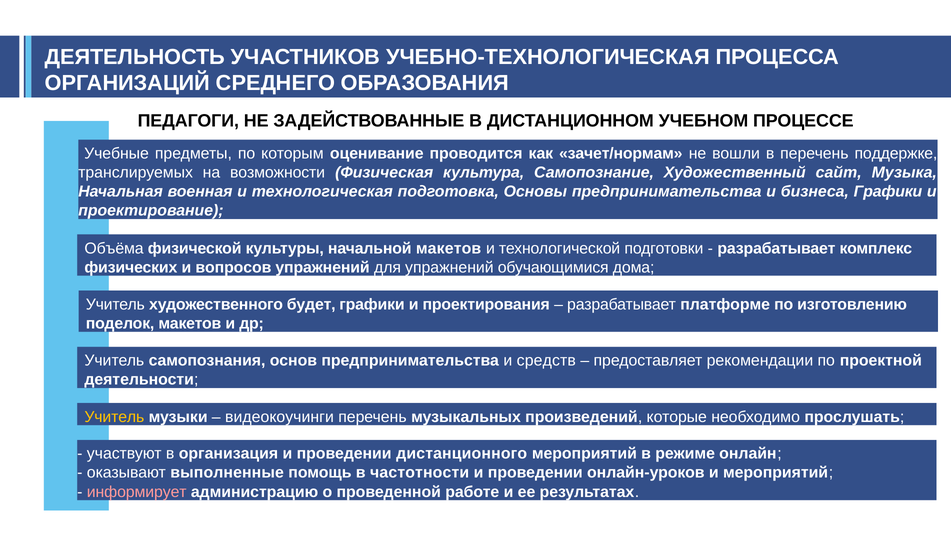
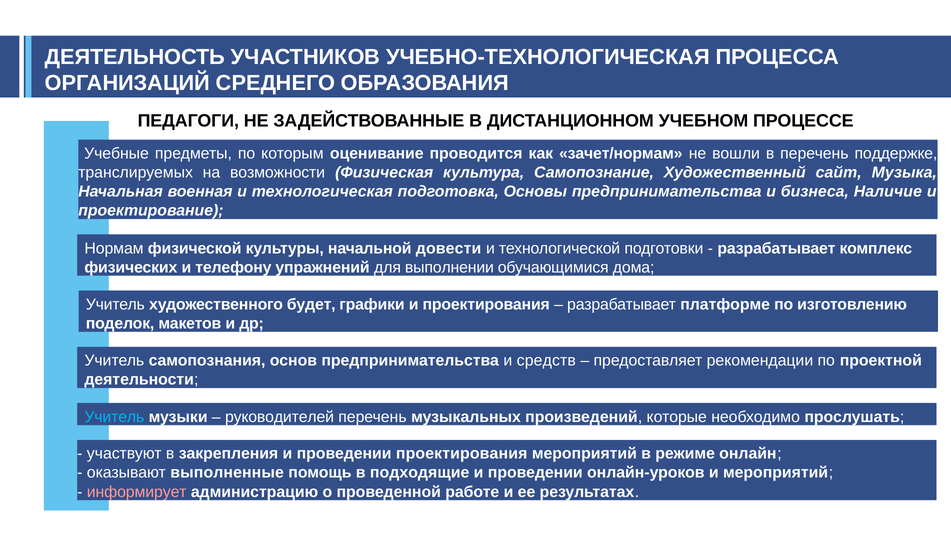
бизнеса Графики: Графики -> Наличие
Объёма: Объёма -> Нормам
начальной макетов: макетов -> довести
вопросов: вопросов -> телефону
для упражнений: упражнений -> выполнении
Учитель at (114, 417) colour: yellow -> light blue
видеокоучинги: видеокоучинги -> руководителей
организация: организация -> закрепления
проведении дистанционного: дистанционного -> проектирования
частотности: частотности -> подходящие
